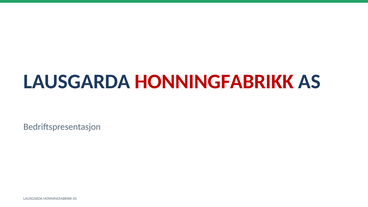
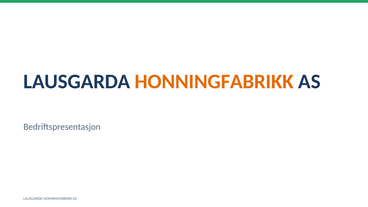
HONNINGFABRIKK at (214, 82) colour: red -> orange
